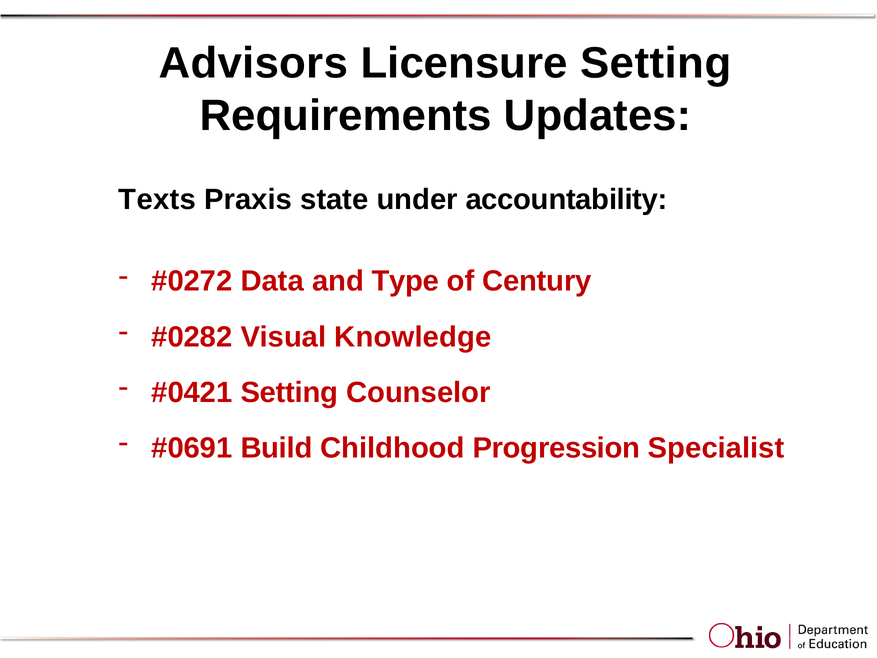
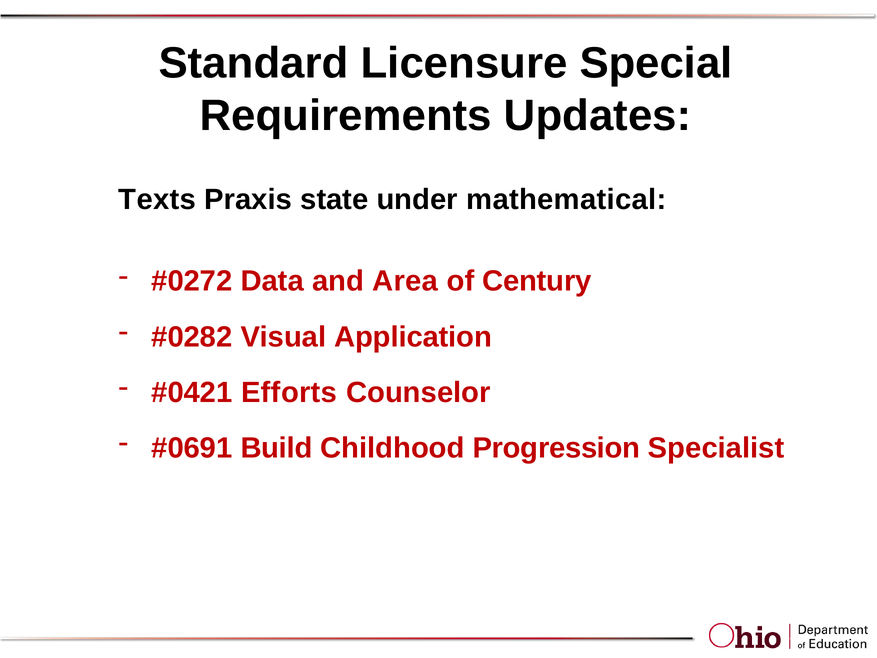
Advisors: Advisors -> Standard
Licensure Setting: Setting -> Special
accountability: accountability -> mathematical
Type: Type -> Area
Knowledge: Knowledge -> Application
Setting at (289, 392): Setting -> Efforts
